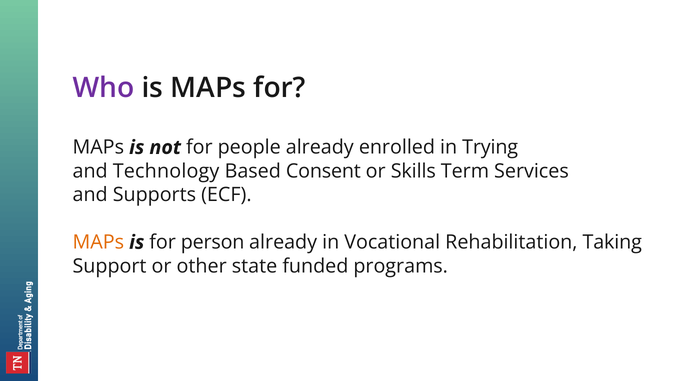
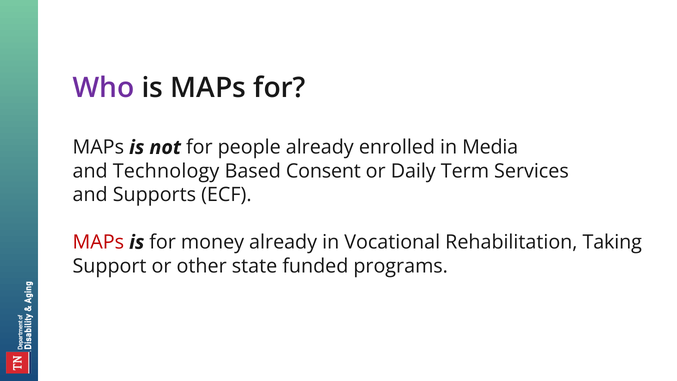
Trying: Trying -> Media
Skills: Skills -> Daily
MAPs at (98, 242) colour: orange -> red
person: person -> money
